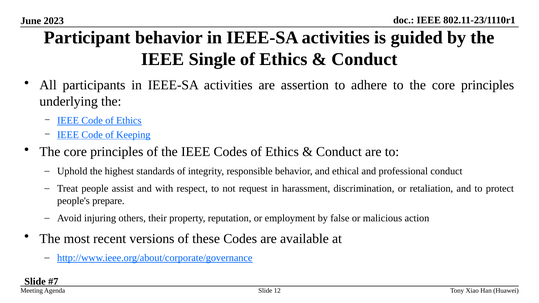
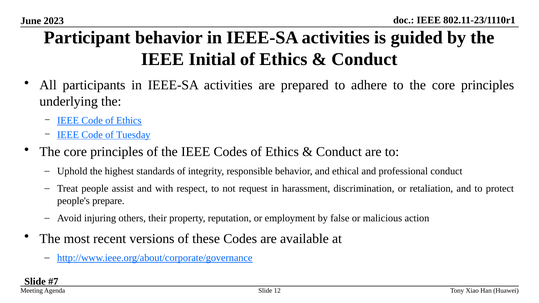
Single: Single -> Initial
assertion: assertion -> prepared
Keeping: Keeping -> Tuesday
